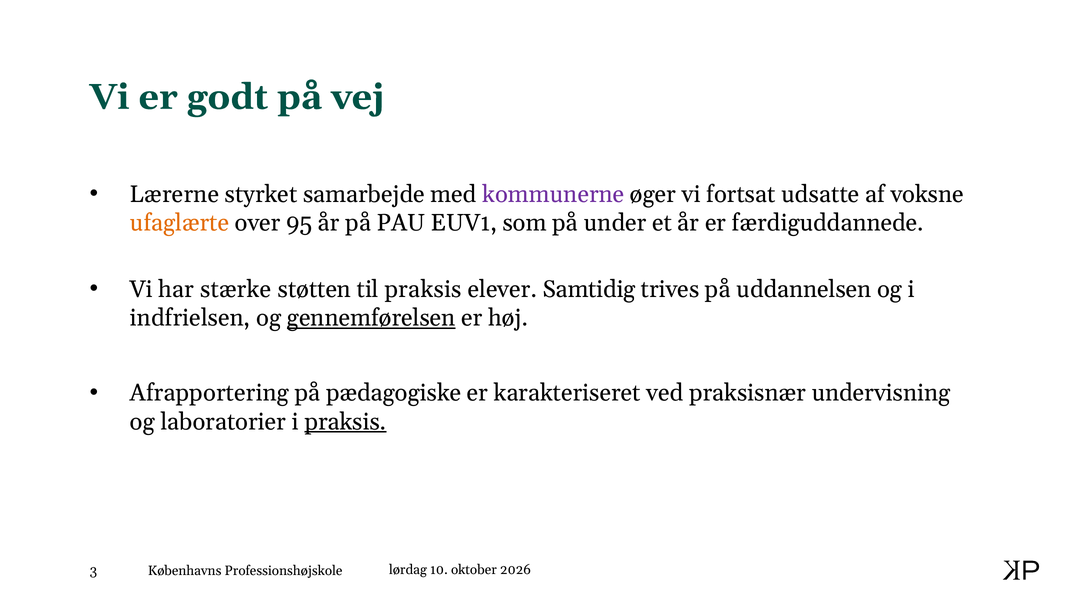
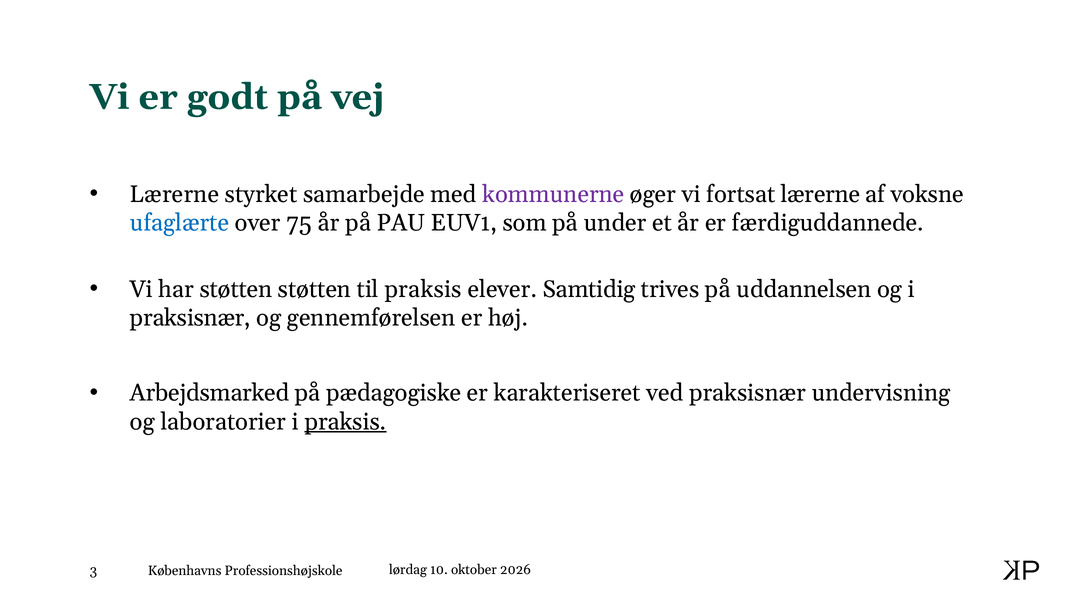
fortsat udsatte: udsatte -> lærerne
ufaglærte colour: orange -> blue
95: 95 -> 75
har stærke: stærke -> støtten
indfrielsen at (190, 318): indfrielsen -> praksisnær
gennemførelsen underline: present -> none
Afrapportering: Afrapportering -> Arbejdsmarked
